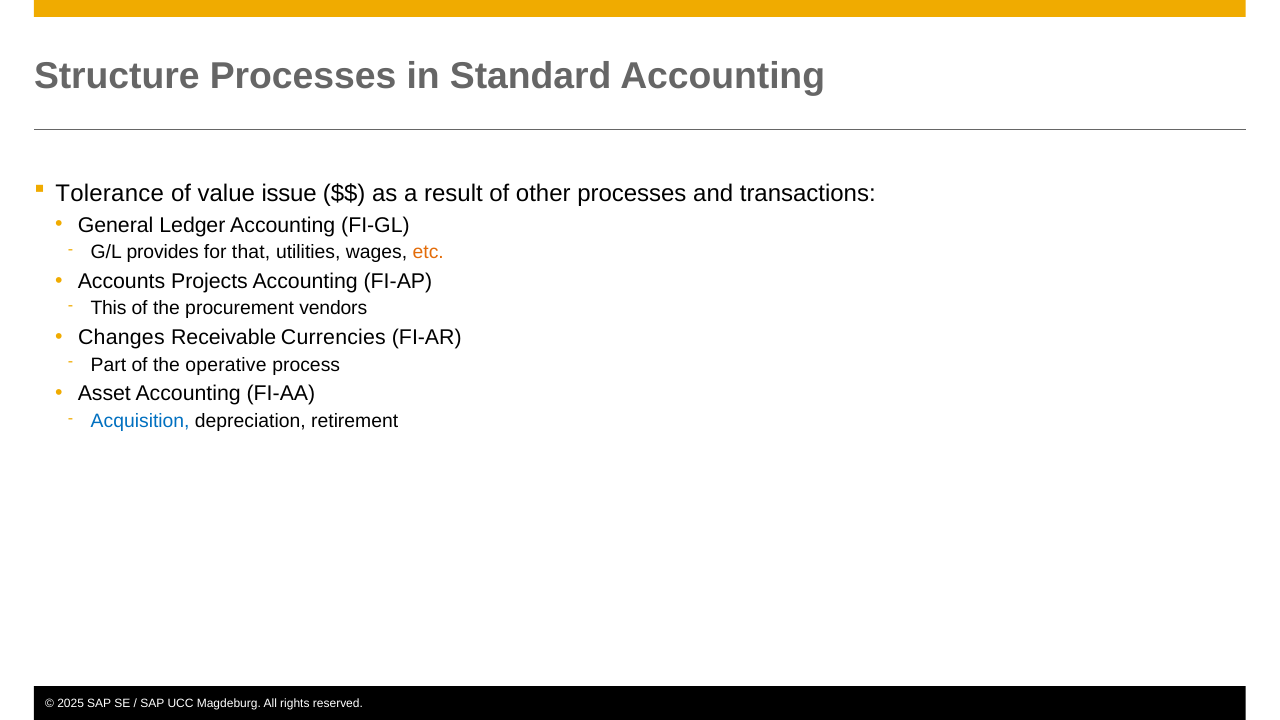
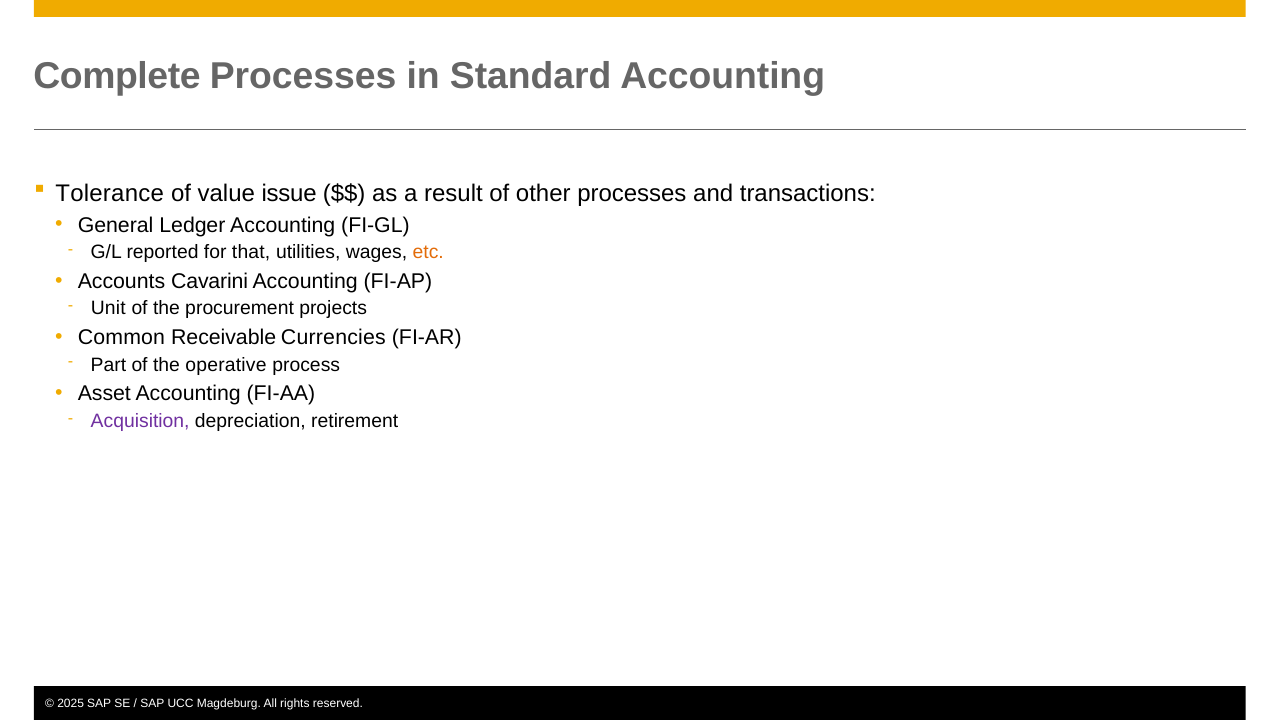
Structure: Structure -> Complete
provides: provides -> reported
Projects: Projects -> Cavarini
This: This -> Unit
vendors: vendors -> projects
Changes: Changes -> Common
Acquisition colour: blue -> purple
